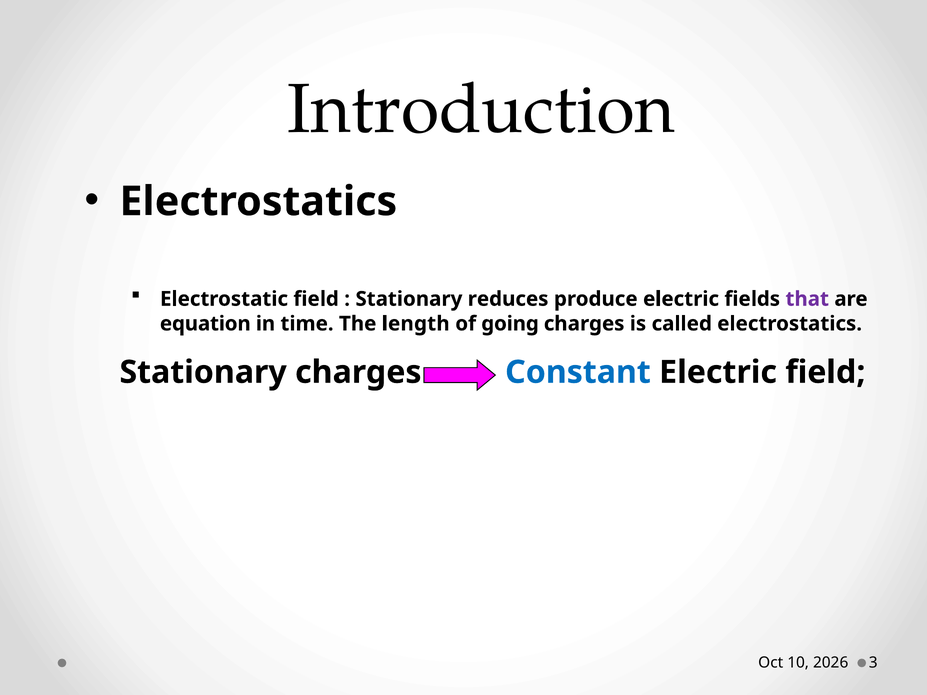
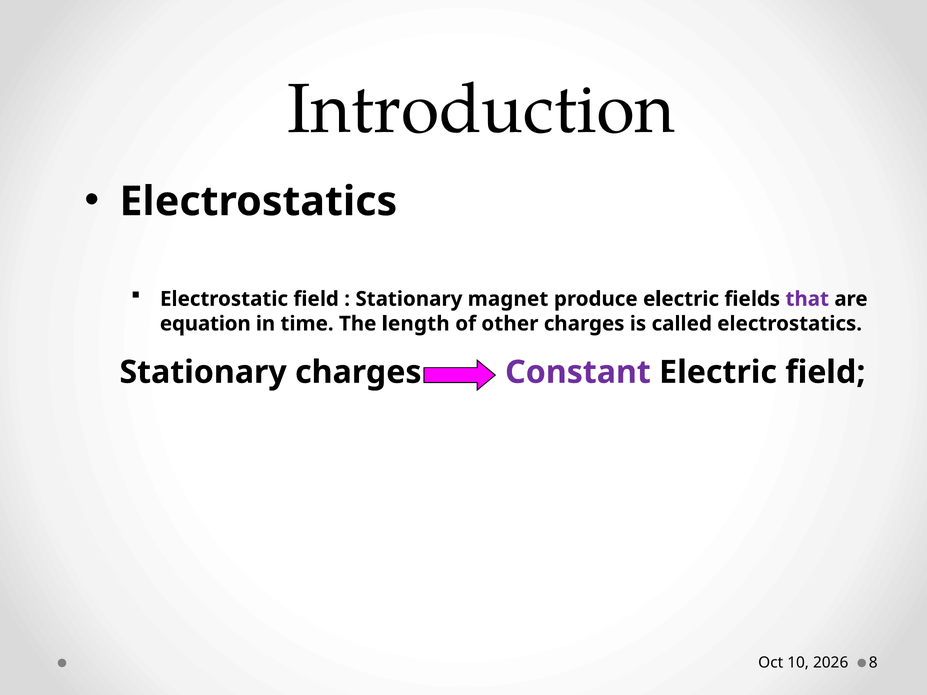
reduces: reduces -> magnet
going: going -> other
Constant colour: blue -> purple
3: 3 -> 8
